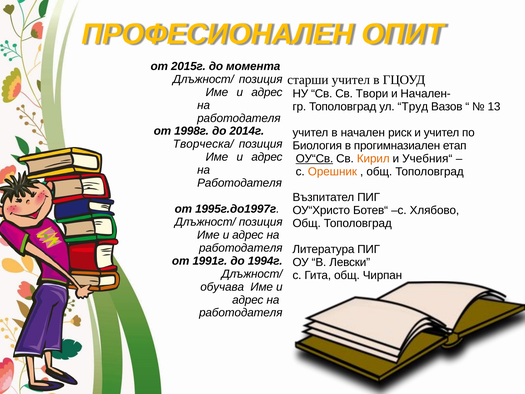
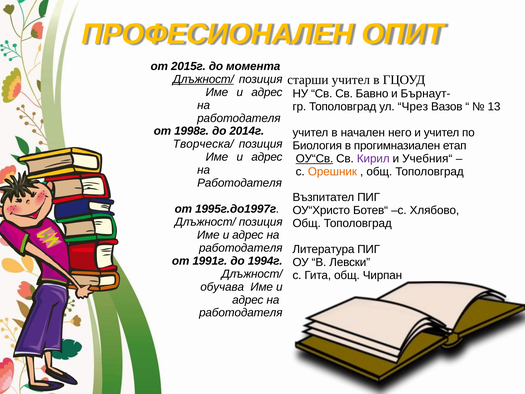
Длъжност/ at (203, 79) underline: none -> present
Твори: Твори -> Бавно
Начален-: Начален- -> Бърнаут-
Труд: Труд -> Чрез
риск: риск -> него
Кирил colour: orange -> purple
